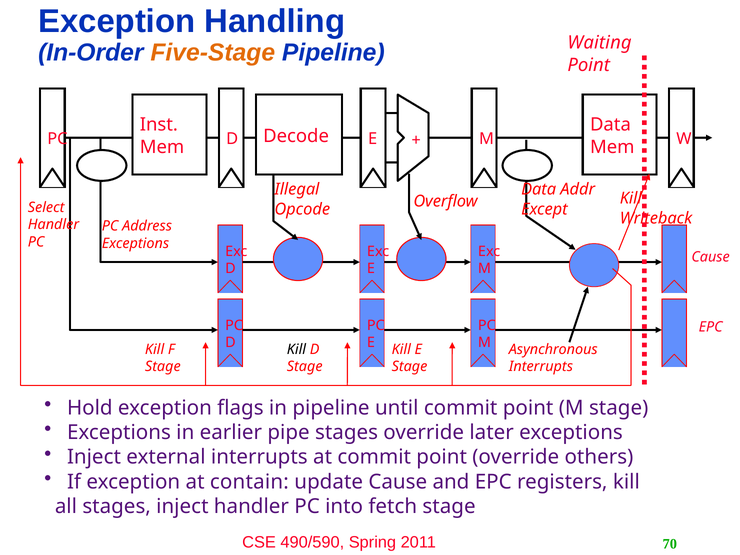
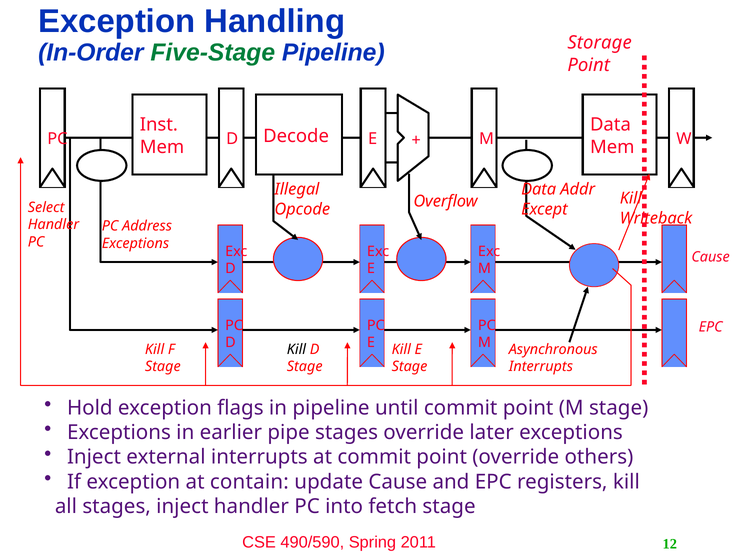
Waiting: Waiting -> Storage
Five-Stage colour: orange -> green
70: 70 -> 12
